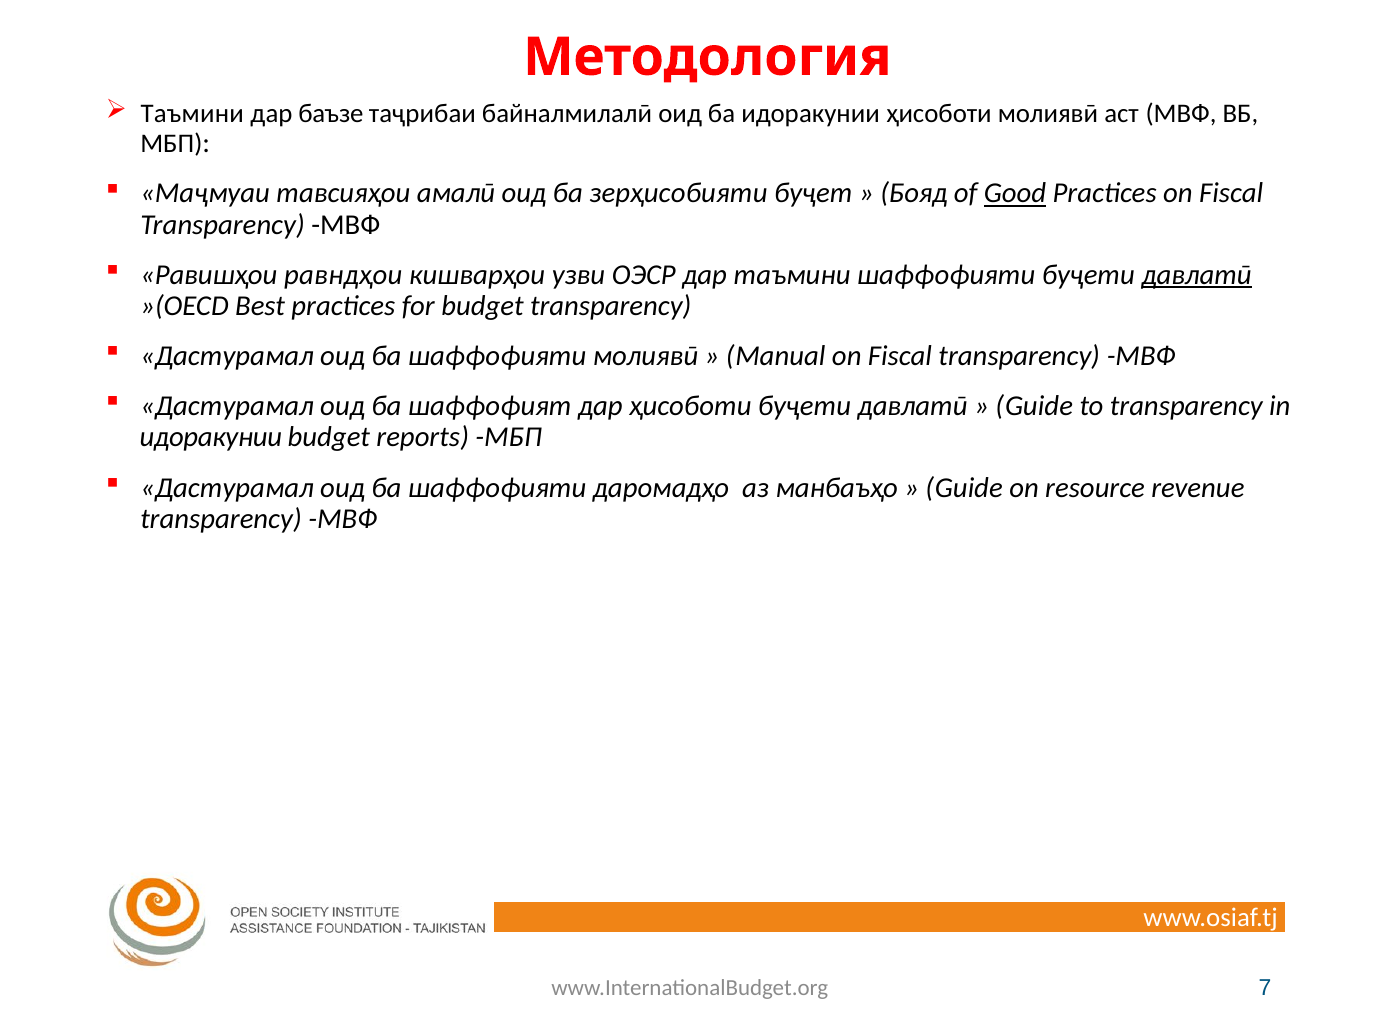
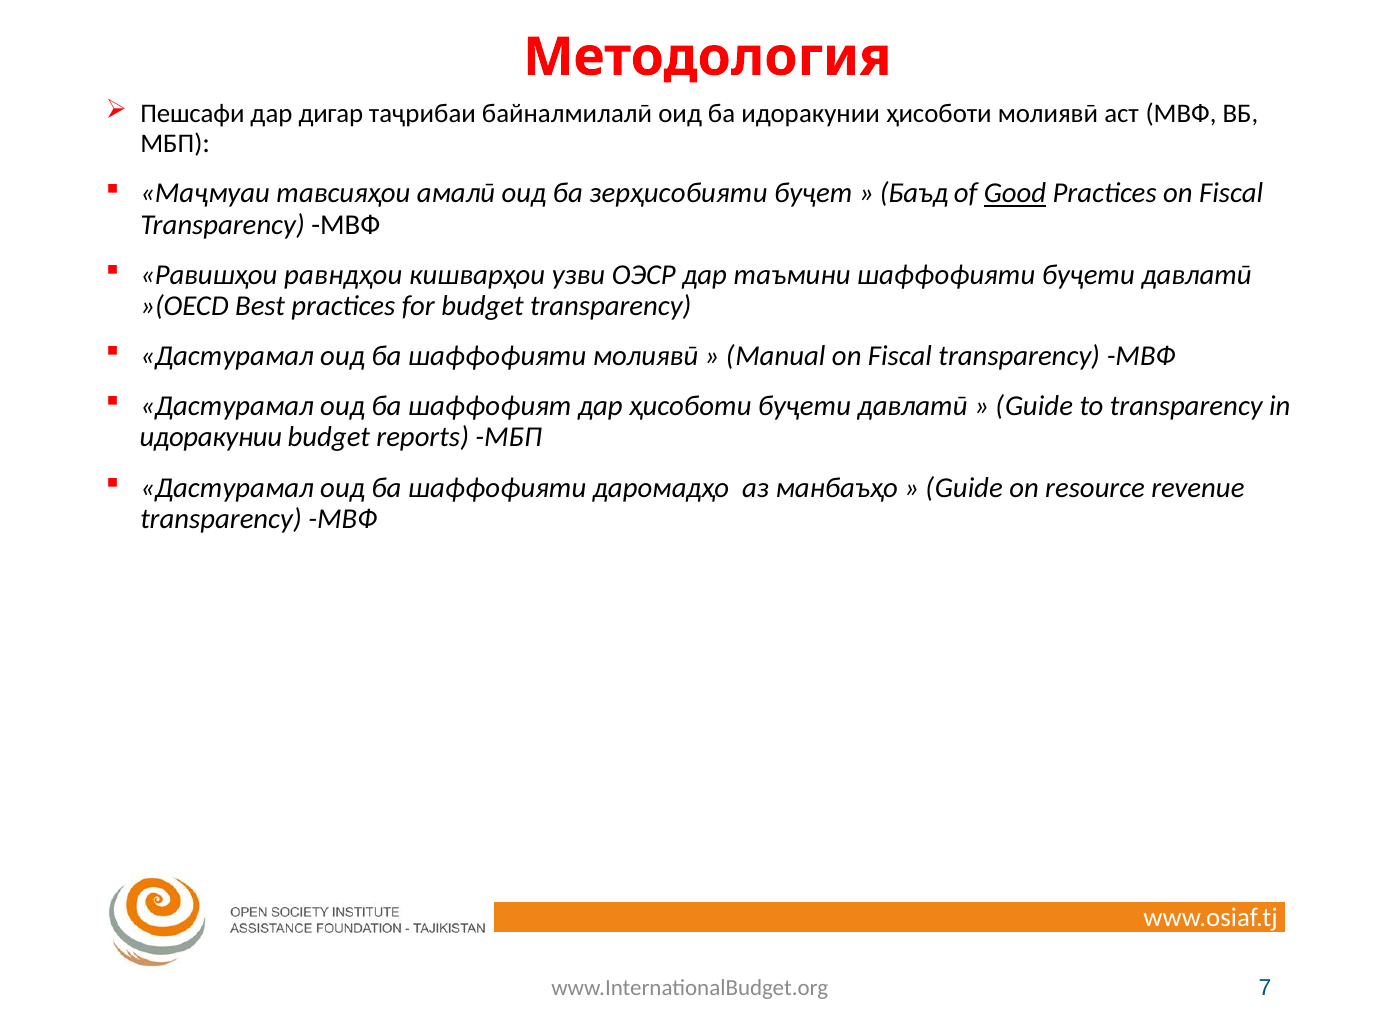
Таъмини at (192, 113): Таъмини -> Пешсафи
баъзе: баъзе -> дигар
Бояд: Бояд -> Баъд
давлатӣ at (1197, 275) underline: present -> none
